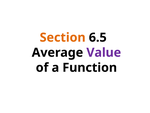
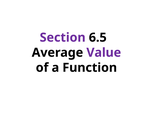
Section colour: orange -> purple
